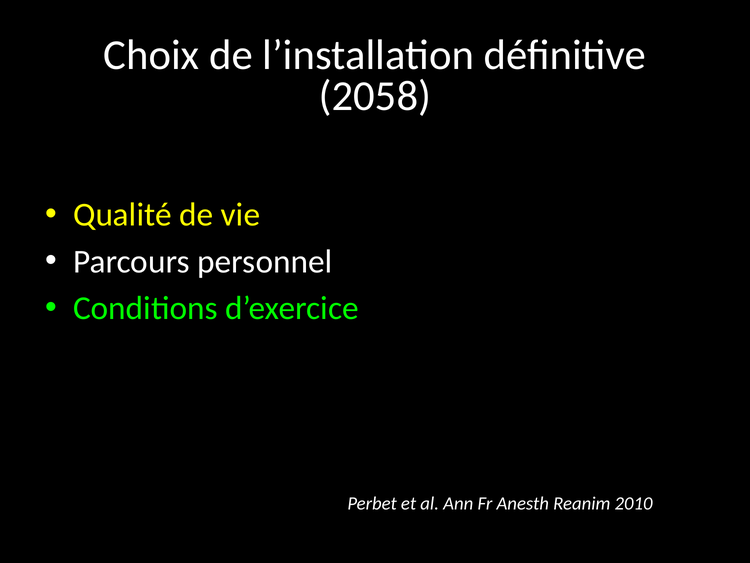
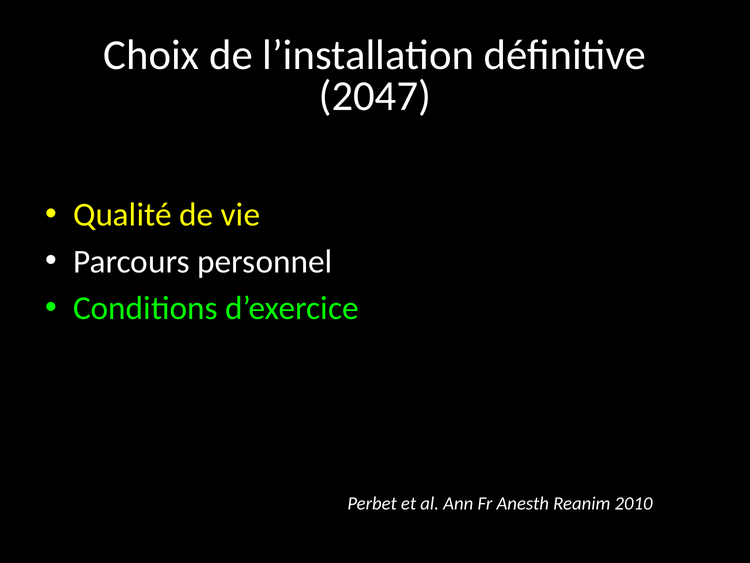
2058: 2058 -> 2047
